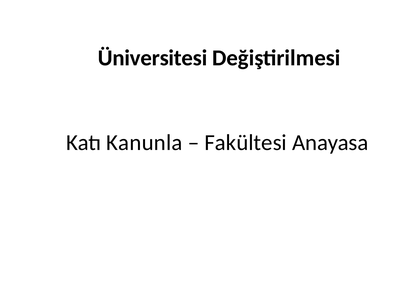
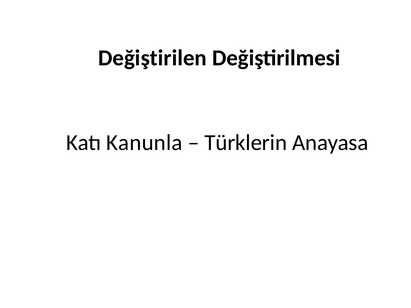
Üniversitesi: Üniversitesi -> Değiştirilen
Fakültesi: Fakültesi -> Türklerin
